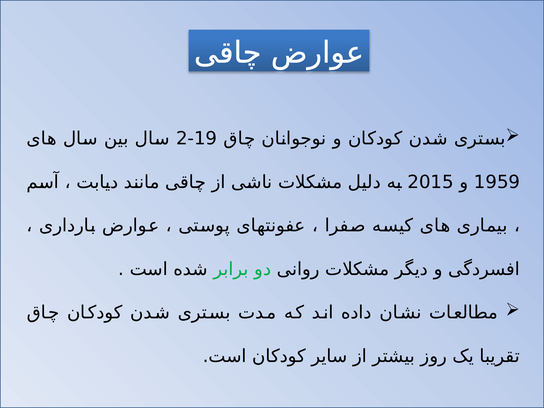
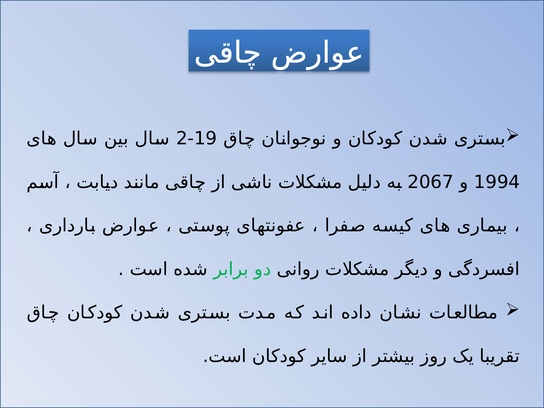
2015: 2015 -> 2067
1959: 1959 -> 1994
